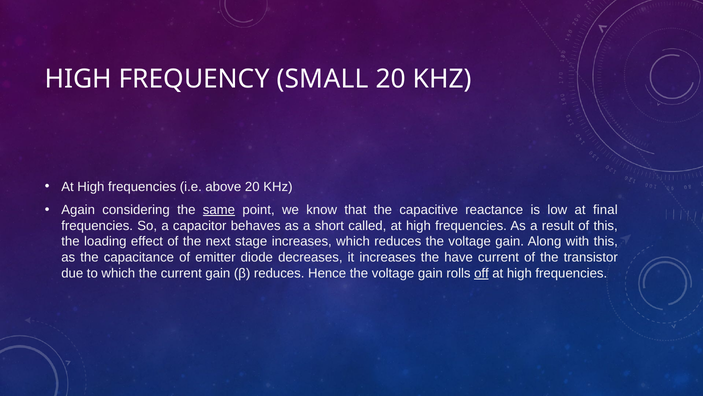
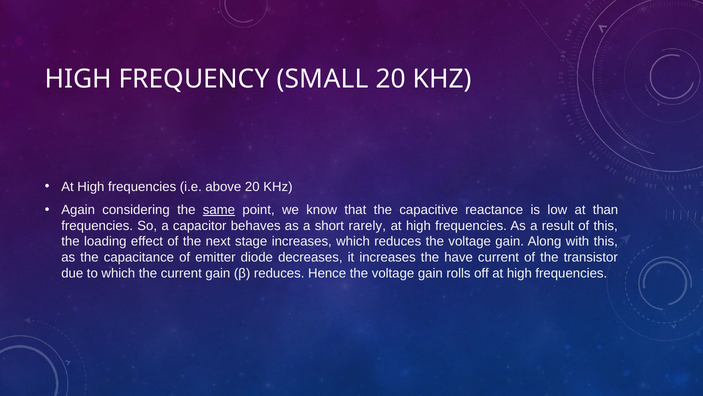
final: final -> than
called: called -> rarely
off underline: present -> none
